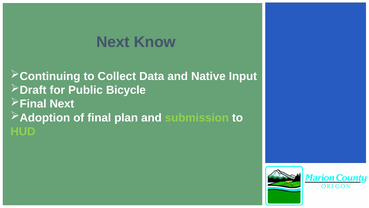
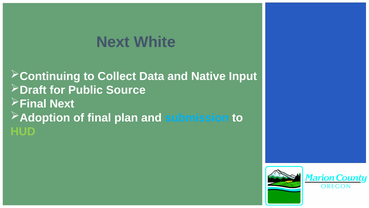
Know: Know -> White
Bicycle: Bicycle -> Source
submission colour: light green -> light blue
